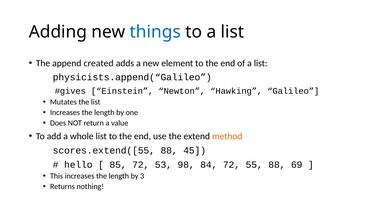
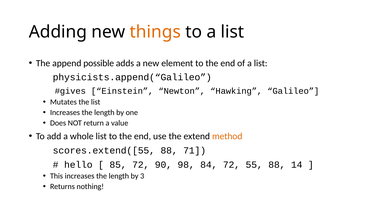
things colour: blue -> orange
created: created -> possible
45: 45 -> 71
53: 53 -> 90
69: 69 -> 14
